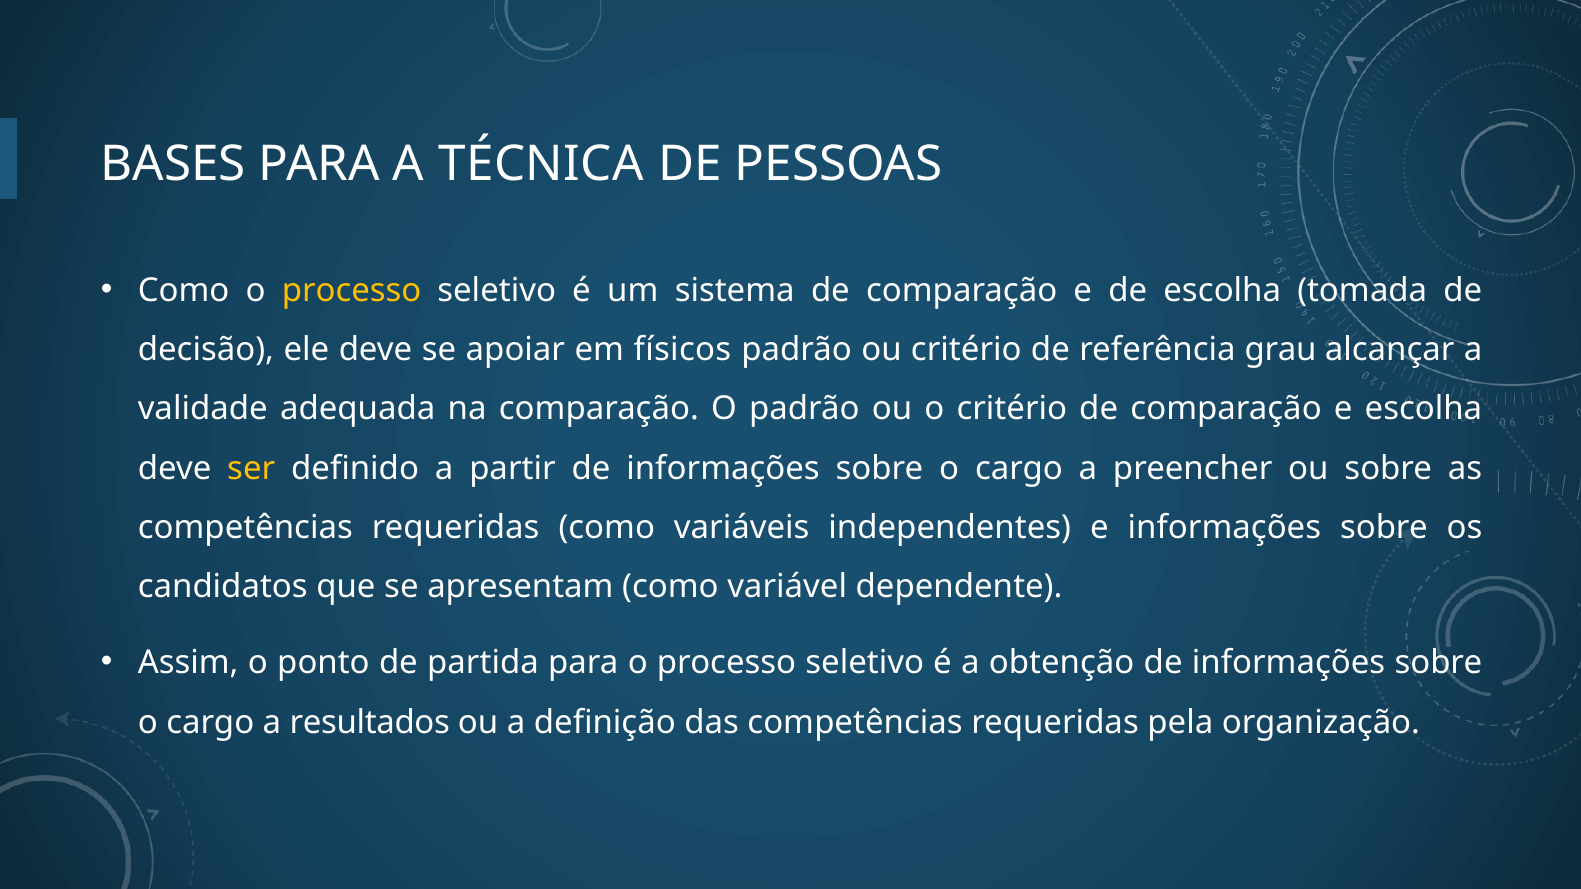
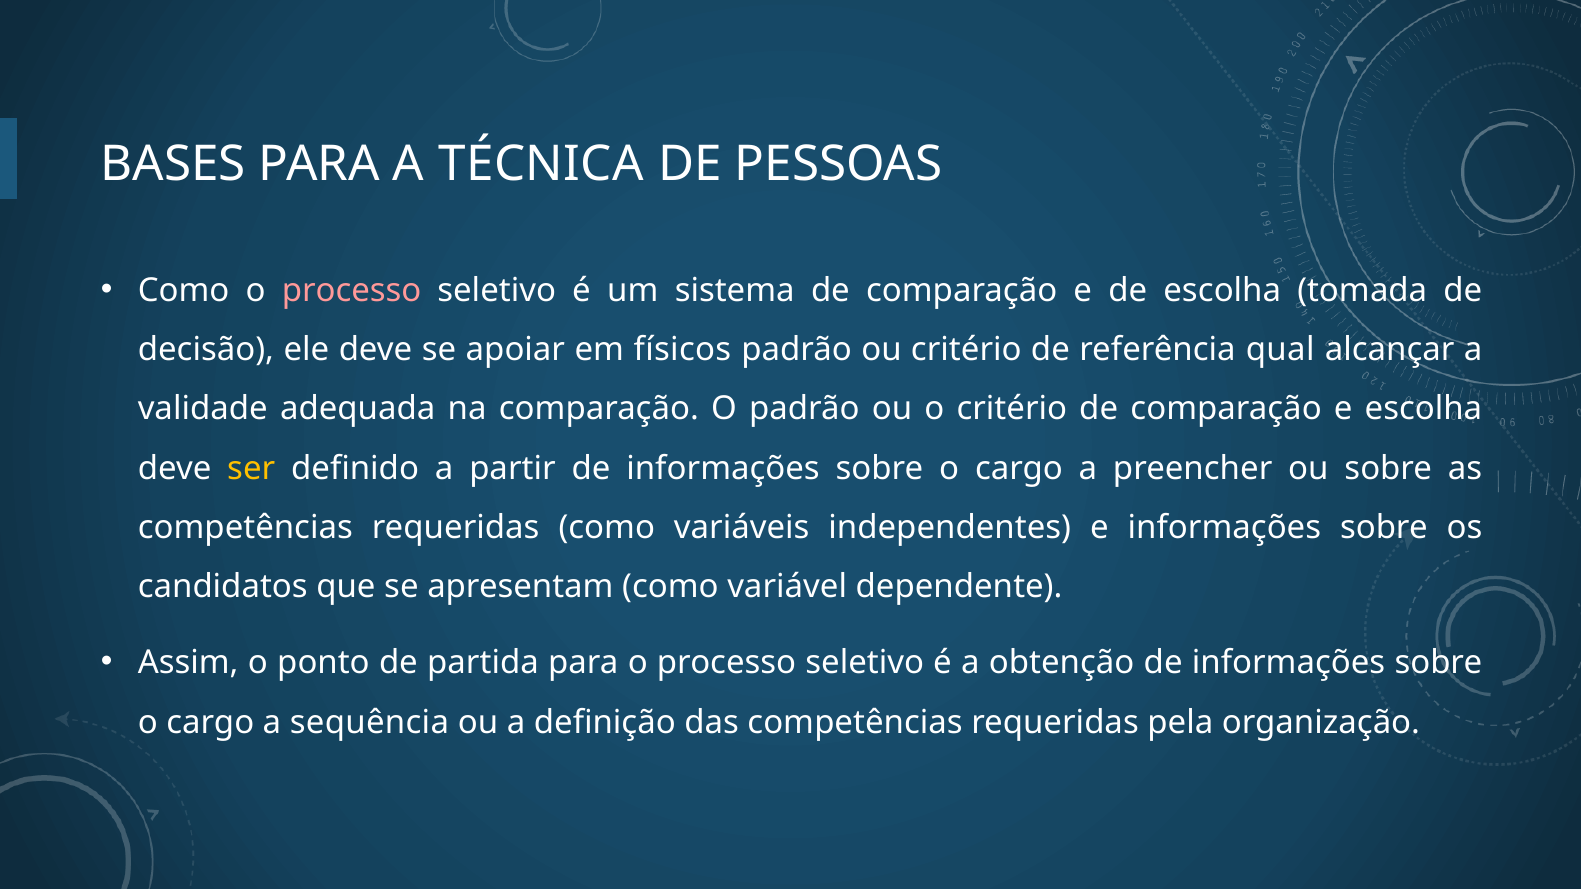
processo at (352, 290) colour: yellow -> pink
grau: grau -> qual
resultados: resultados -> sequência
